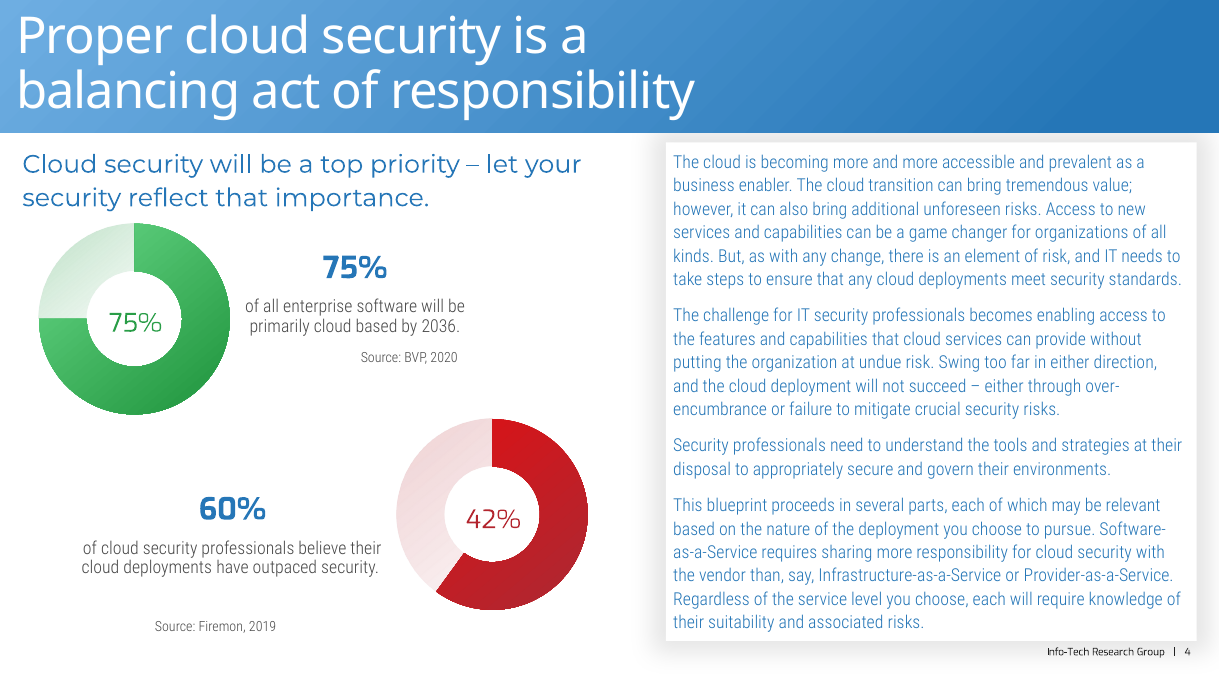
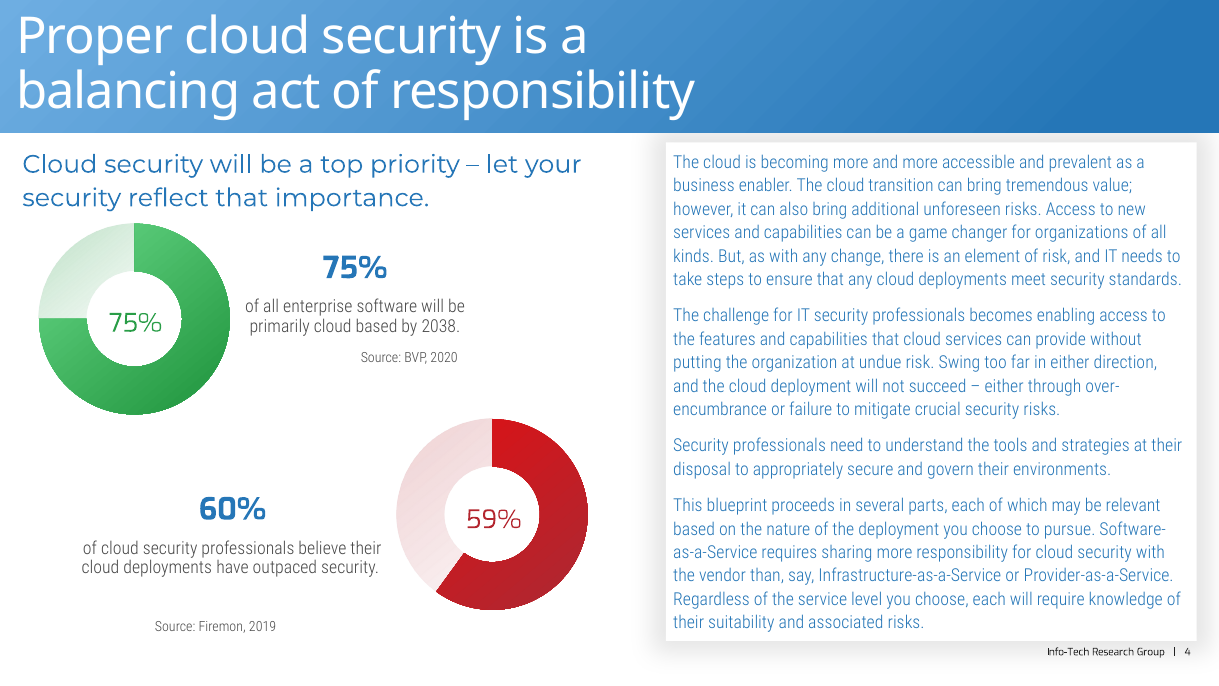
2036: 2036 -> 2038
42%: 42% -> 59%
